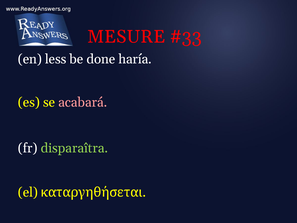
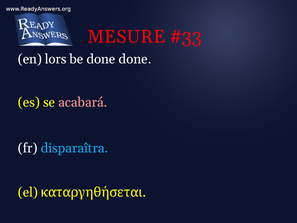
less: less -> lors
done haría: haría -> done
disparaîtra colour: light green -> light blue
